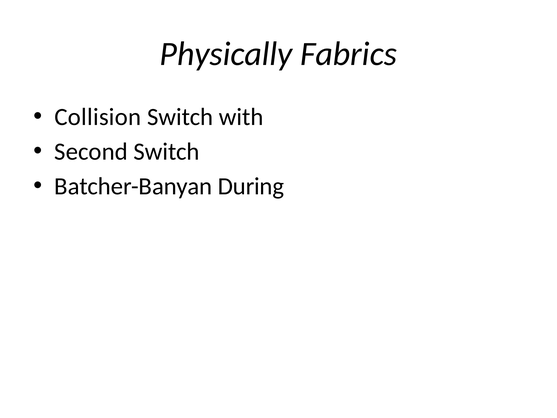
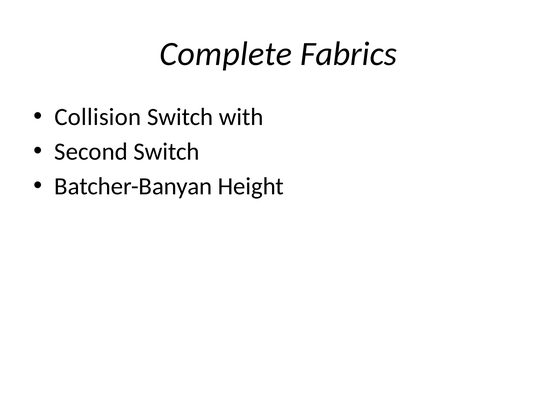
Physically: Physically -> Complete
During: During -> Height
